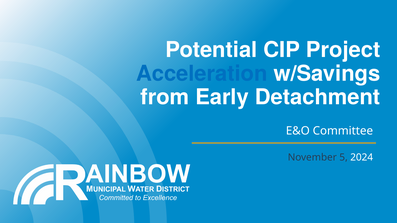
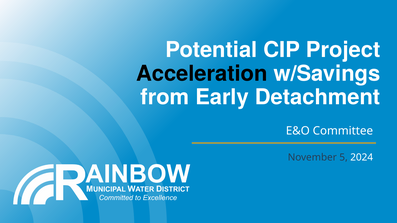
Acceleration colour: blue -> black
